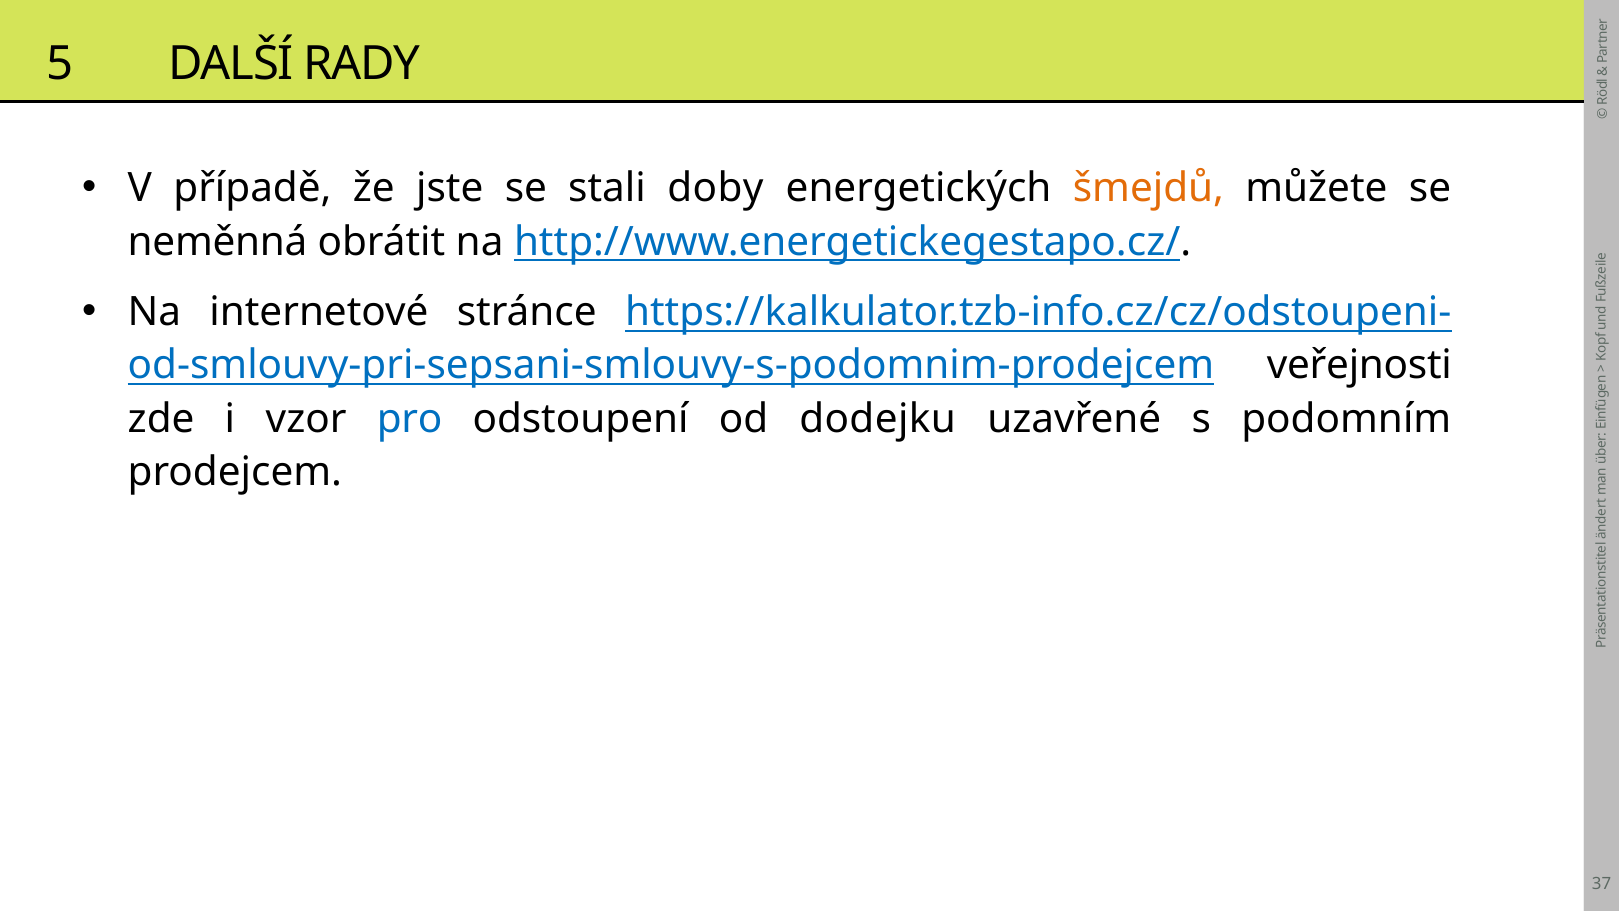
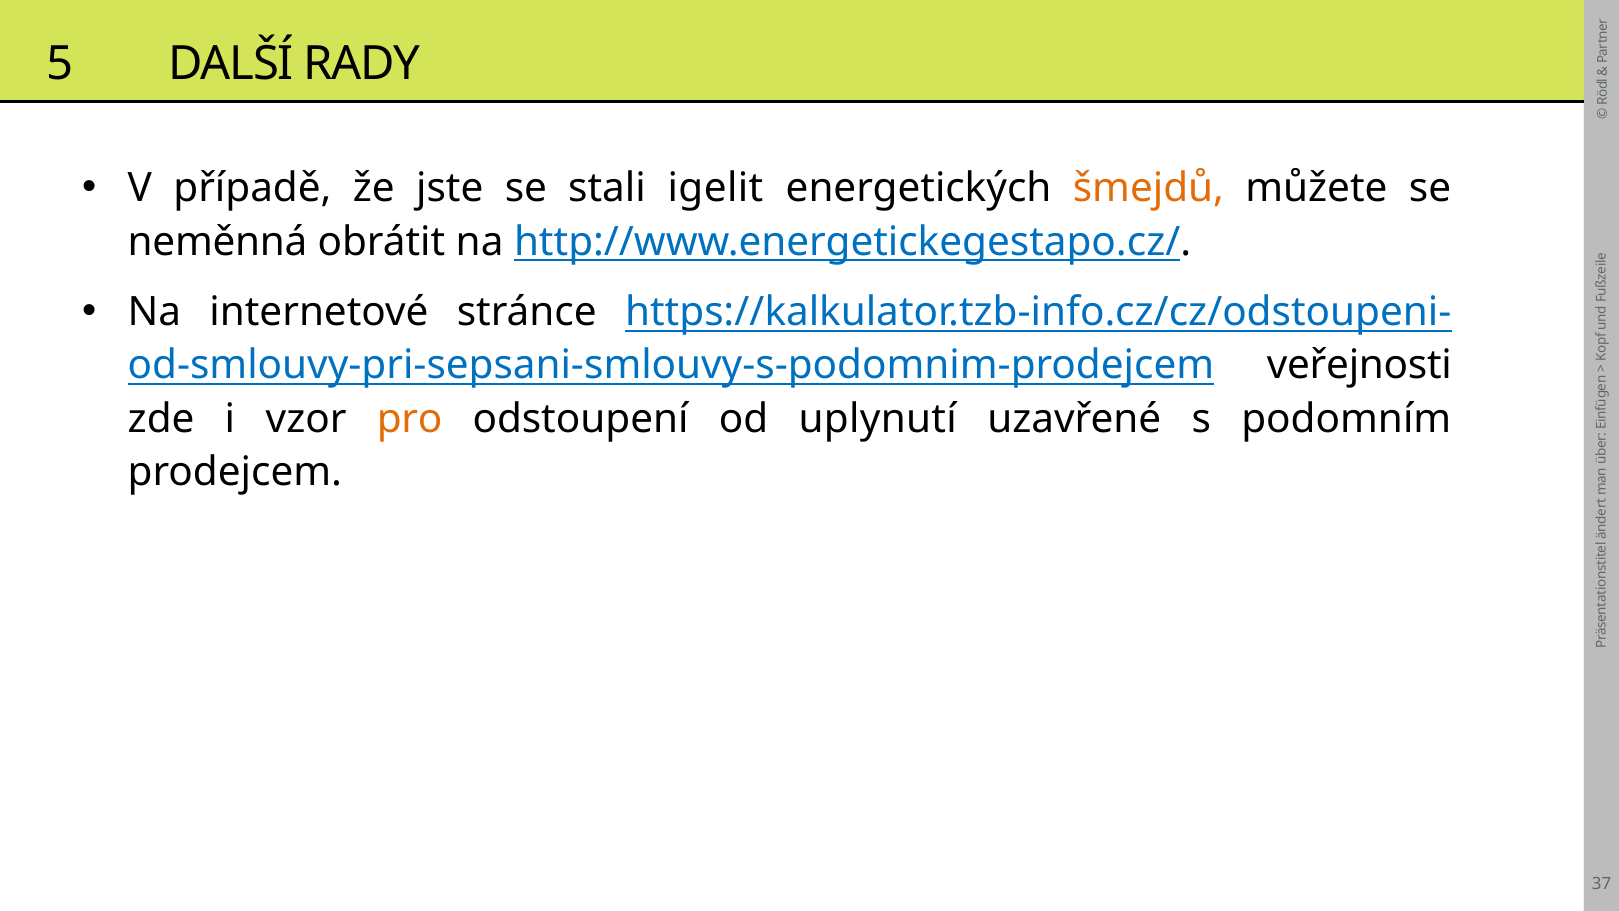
doby: doby -> igelit
pro colour: blue -> orange
dodejku: dodejku -> uplynutí
